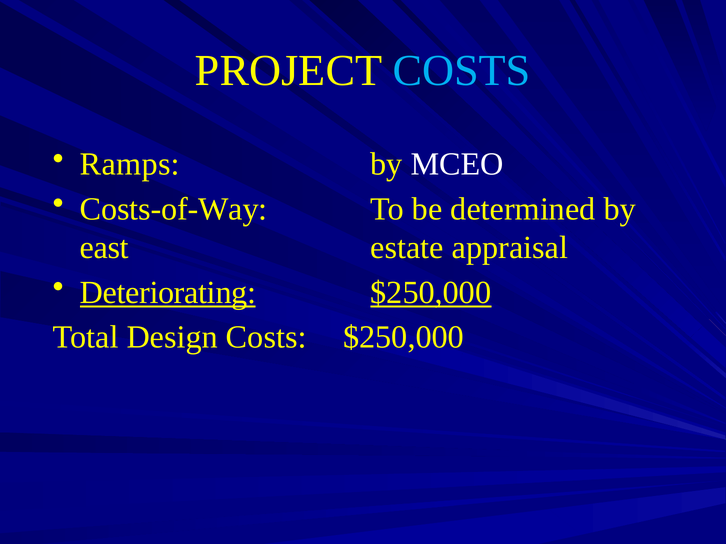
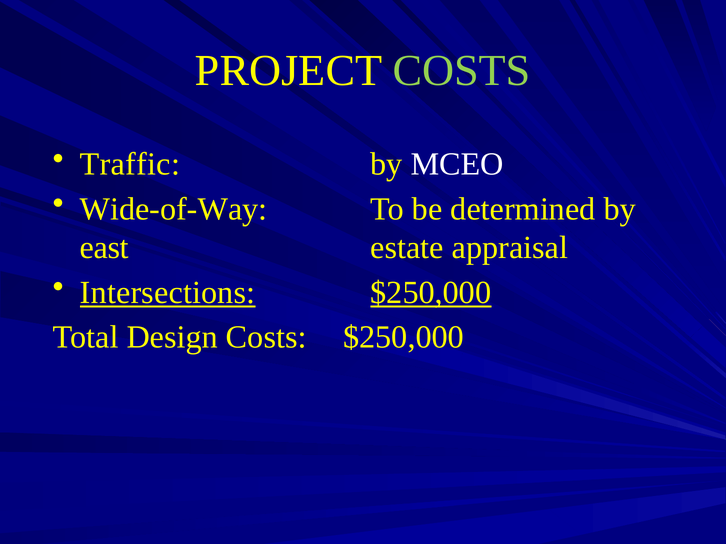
COSTS at (462, 71) colour: light blue -> light green
Ramps: Ramps -> Traffic
Costs-of-Way: Costs-of-Way -> Wide-of-Way
Deteriorating: Deteriorating -> Intersections
